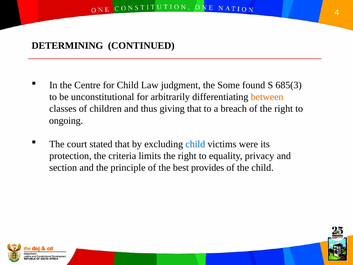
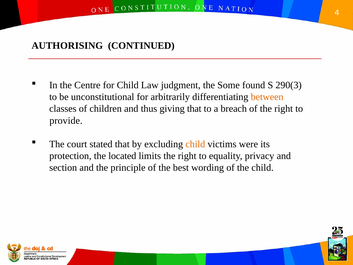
DETERMINING: DETERMINING -> AUTHORISING
685(3: 685(3 -> 290(3
ongoing: ongoing -> provide
child at (195, 144) colour: blue -> orange
criteria: criteria -> located
provides: provides -> wording
